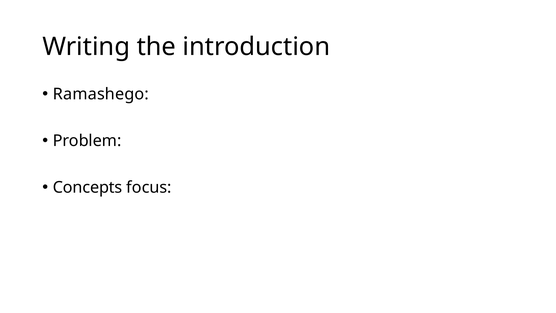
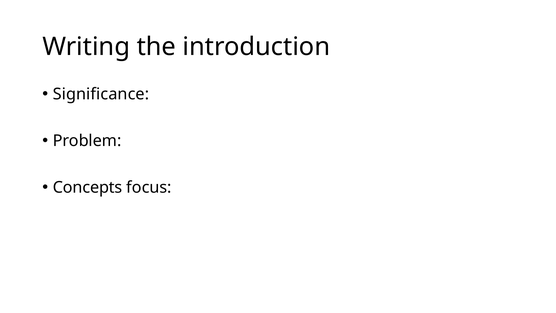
Ramashego: Ramashego -> Significance
